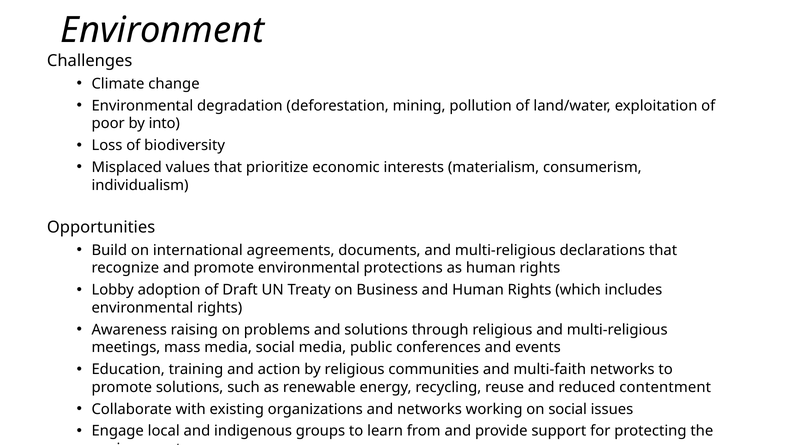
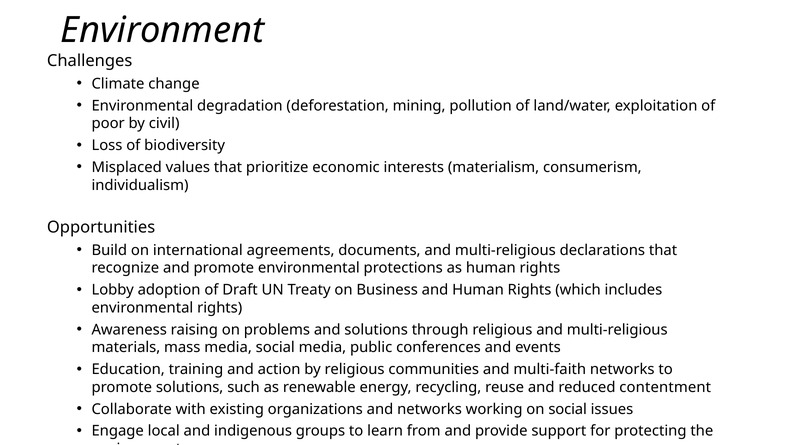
into: into -> civil
meetings: meetings -> materials
